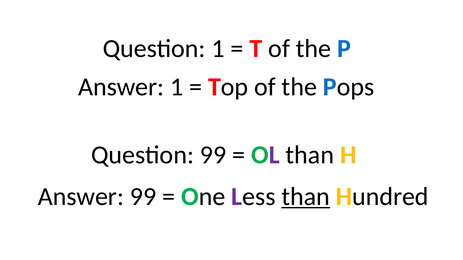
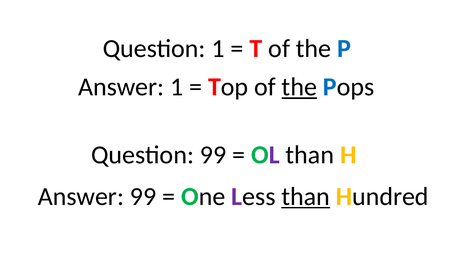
the at (299, 87) underline: none -> present
